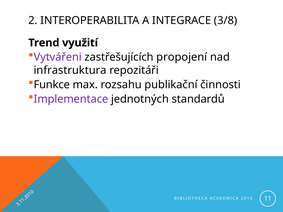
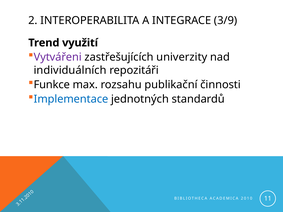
3/8: 3/8 -> 3/9
propojení: propojení -> univerzity
infrastruktura: infrastruktura -> individuálních
Implementace colour: purple -> blue
